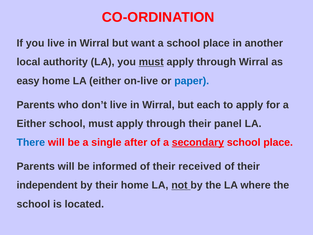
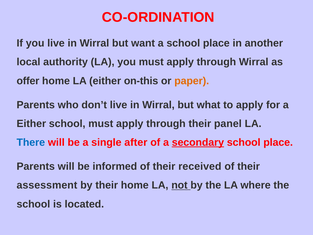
must at (151, 62) underline: present -> none
easy: easy -> offer
on-live: on-live -> on-this
paper colour: blue -> orange
each: each -> what
independent: independent -> assessment
